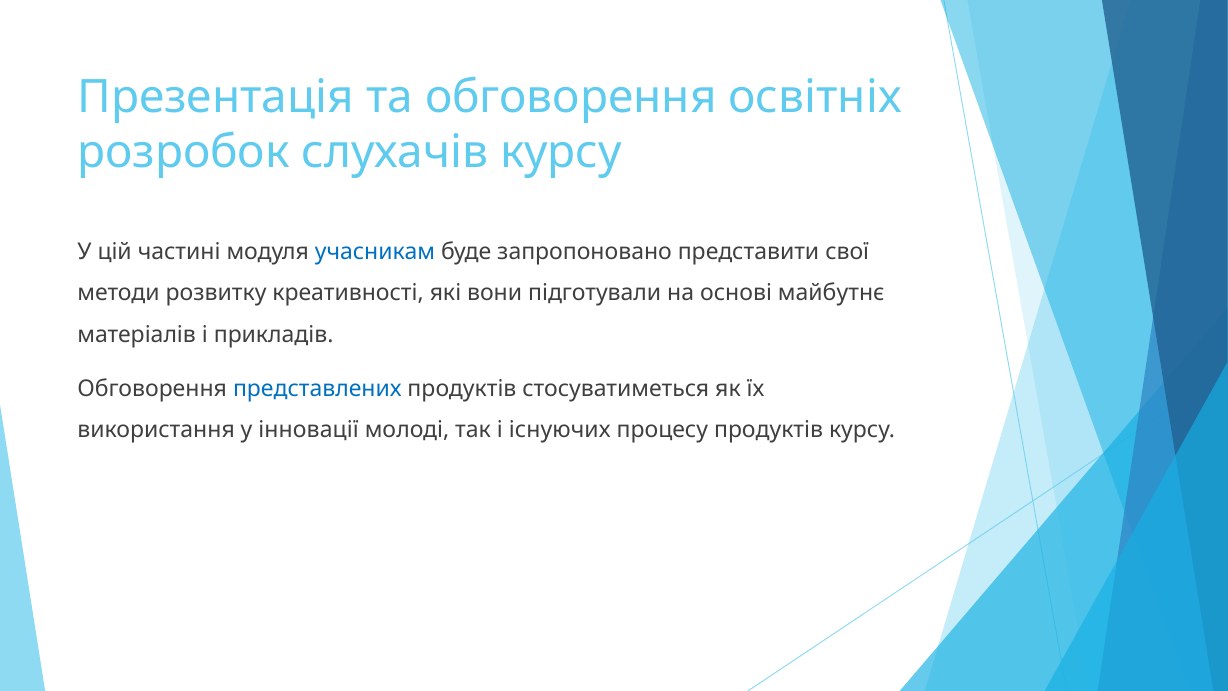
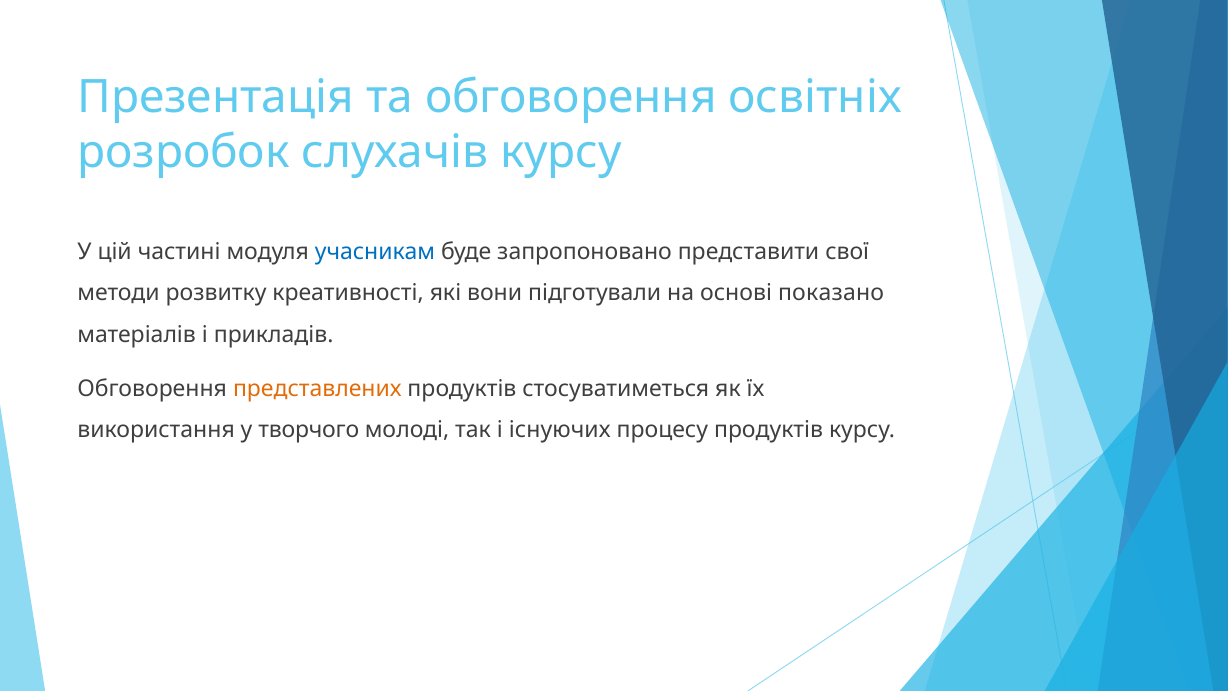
майбутнє: майбутнє -> показано
представлених colour: blue -> orange
інновації: інновації -> творчого
